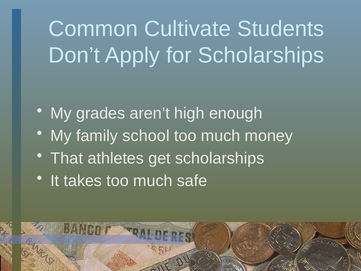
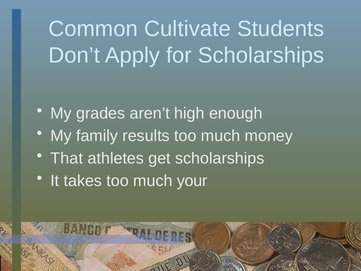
school: school -> results
safe: safe -> your
